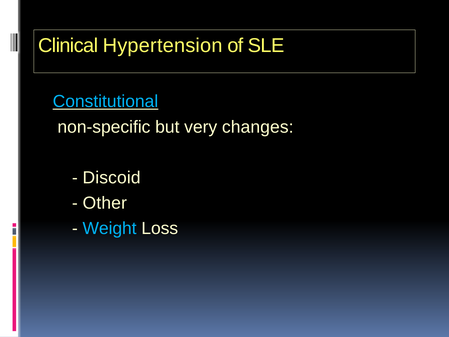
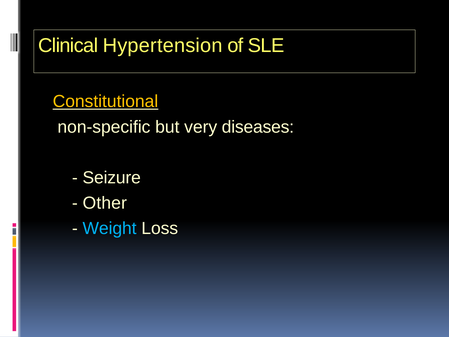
Constitutional colour: light blue -> yellow
changes: changes -> diseases
Discoid: Discoid -> Seizure
